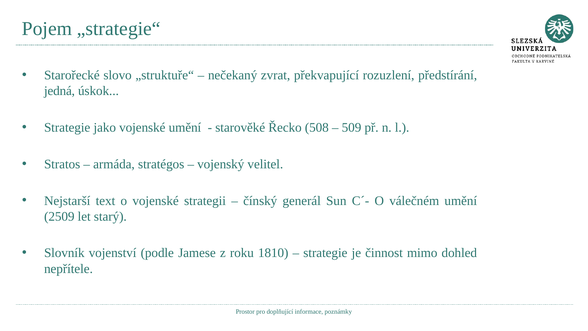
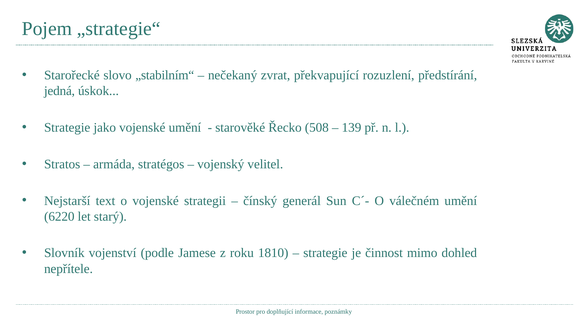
„struktuře“: „struktuře“ -> „stabilním“
509: 509 -> 139
2509: 2509 -> 6220
